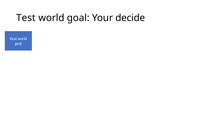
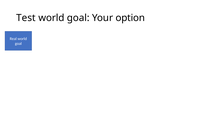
decide: decide -> option
